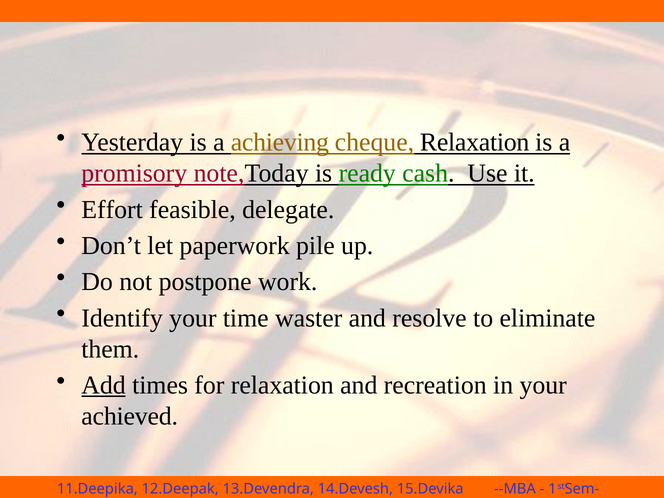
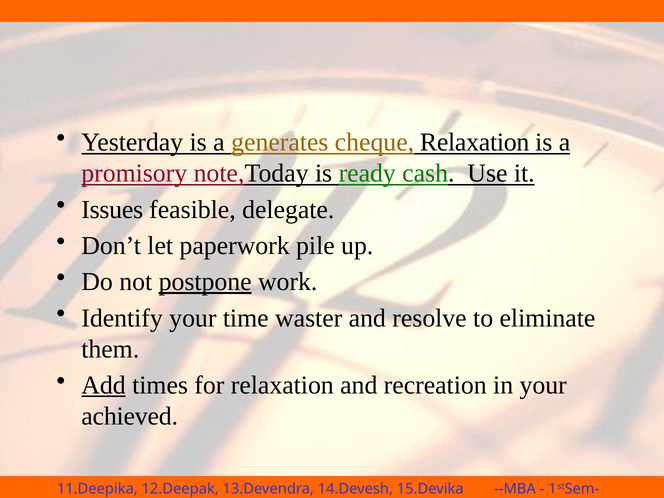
achieving: achieving -> generates
Effort: Effort -> Issues
postpone underline: none -> present
